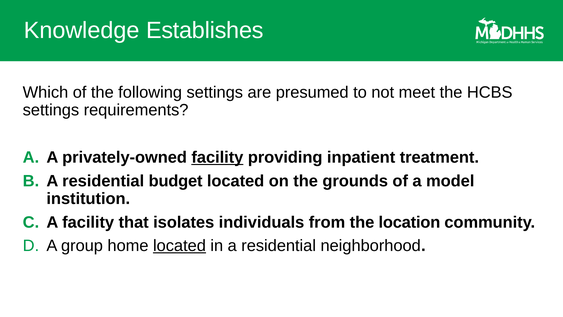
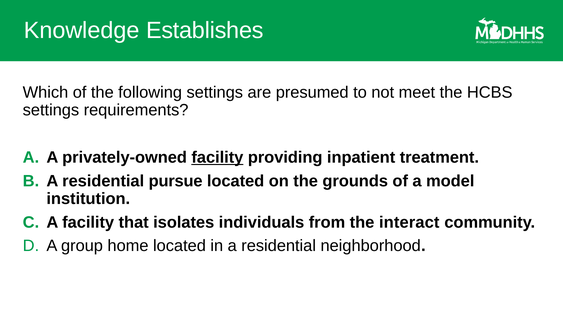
budget: budget -> pursue
location: location -> interact
located at (179, 246) underline: present -> none
